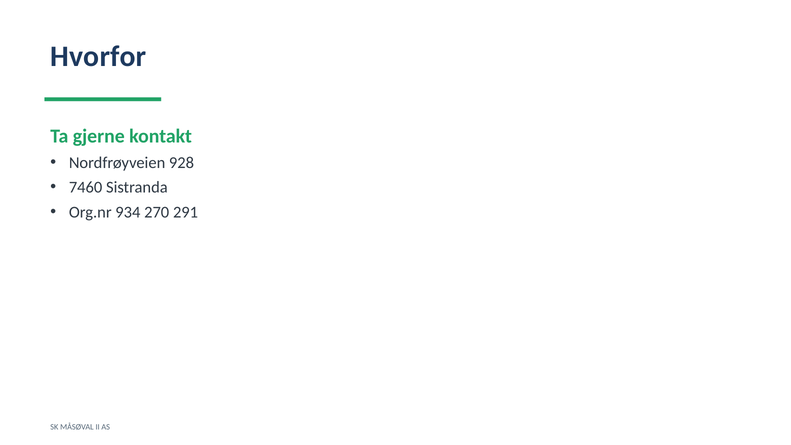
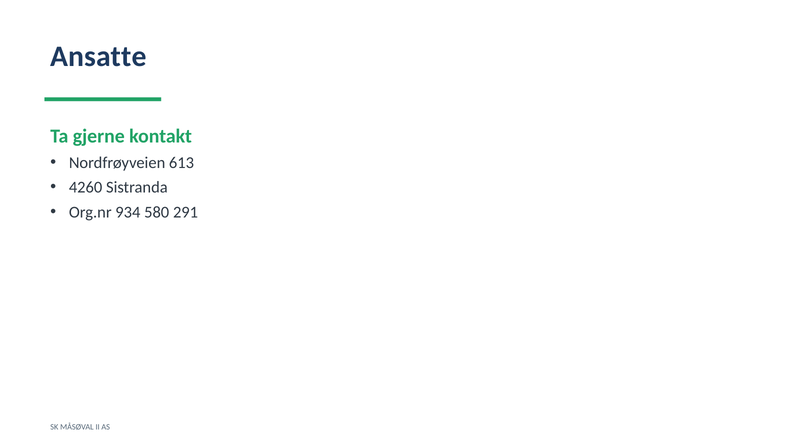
Hvorfor: Hvorfor -> Ansatte
928: 928 -> 613
7460: 7460 -> 4260
270: 270 -> 580
